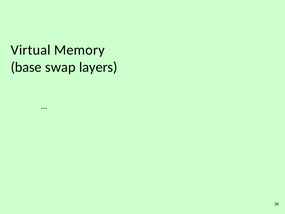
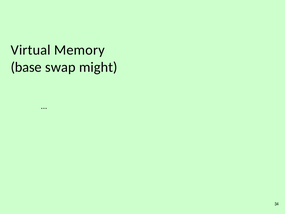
layers: layers -> might
